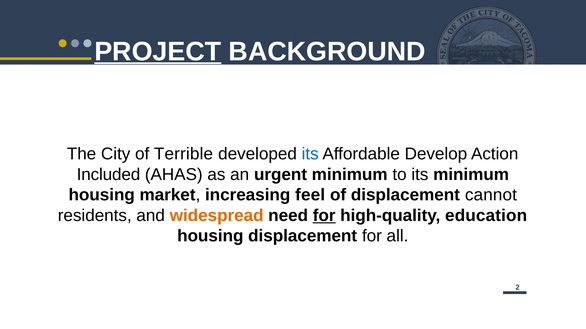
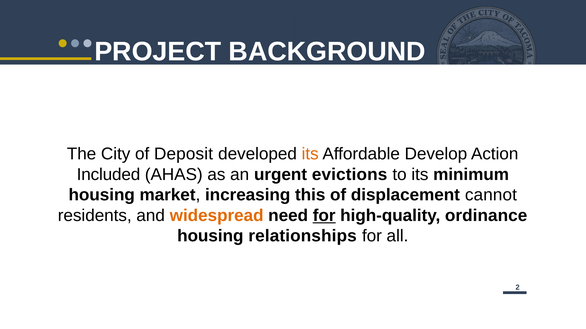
PROJECT underline: present -> none
Terrible: Terrible -> Deposit
its at (310, 154) colour: blue -> orange
urgent minimum: minimum -> evictions
feel: feel -> this
education: education -> ordinance
housing displacement: displacement -> relationships
